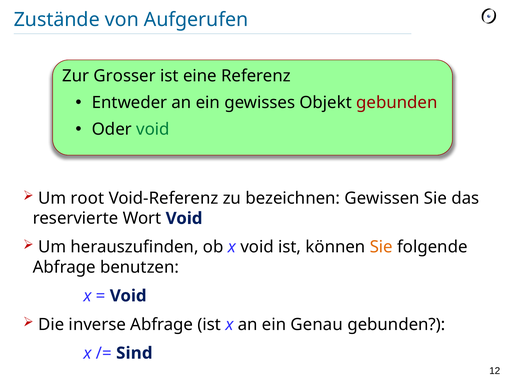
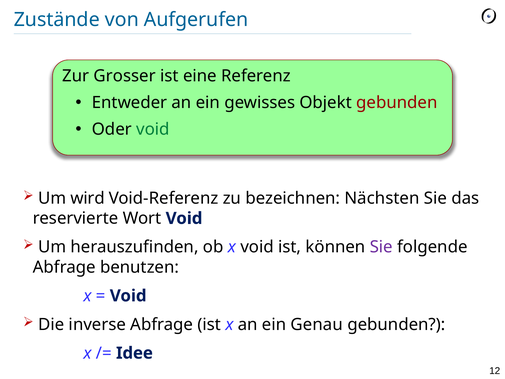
root: root -> wird
Gewissen: Gewissen -> Nächsten
Sie at (381, 247) colour: orange -> purple
Sind: Sind -> Idee
